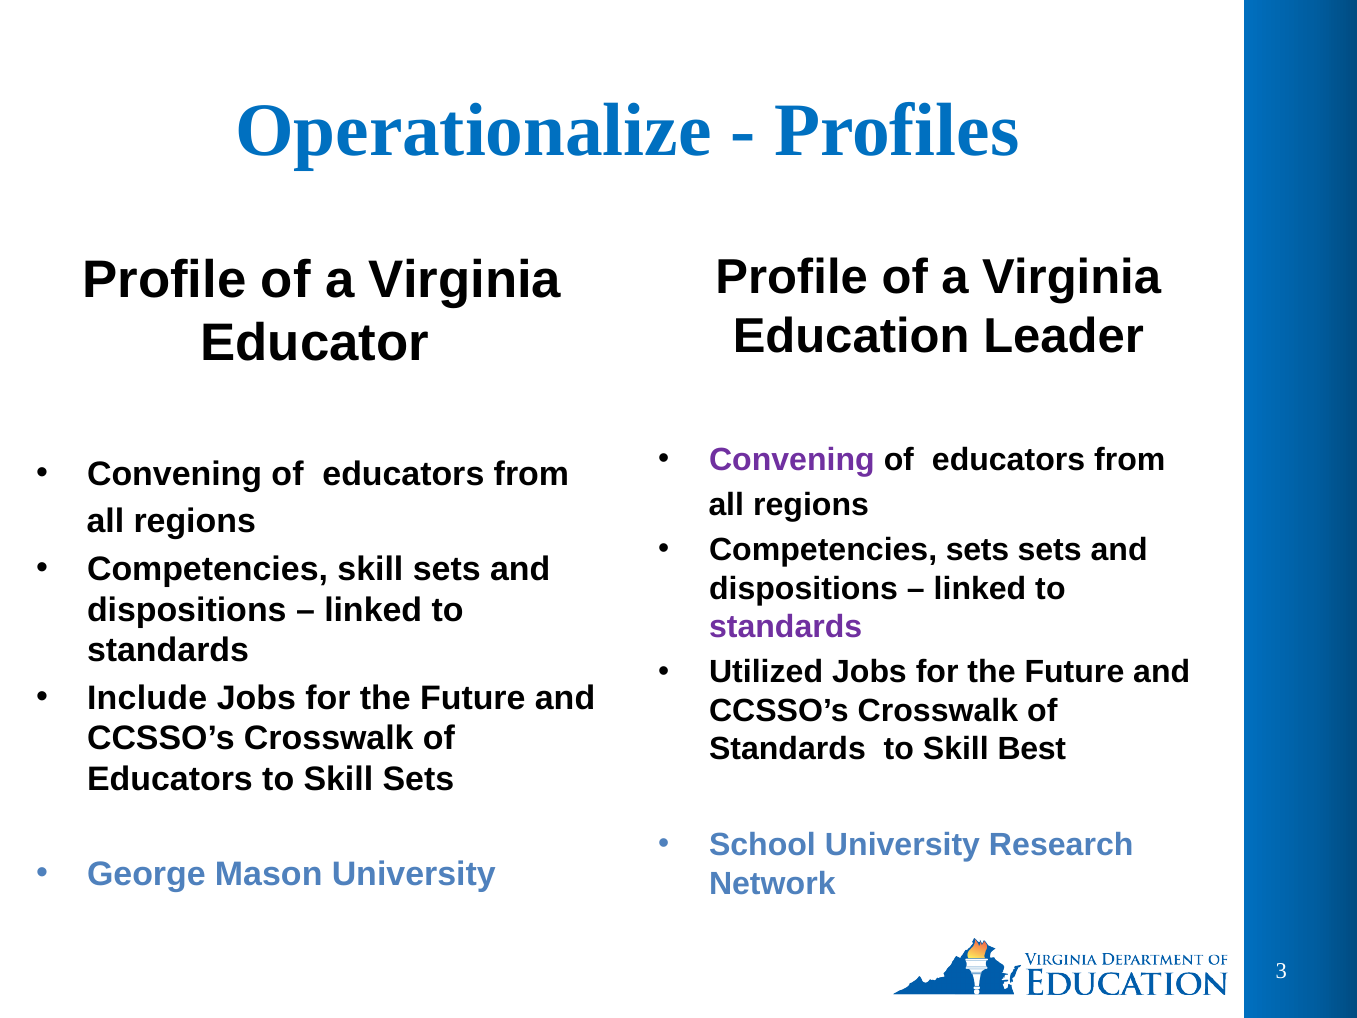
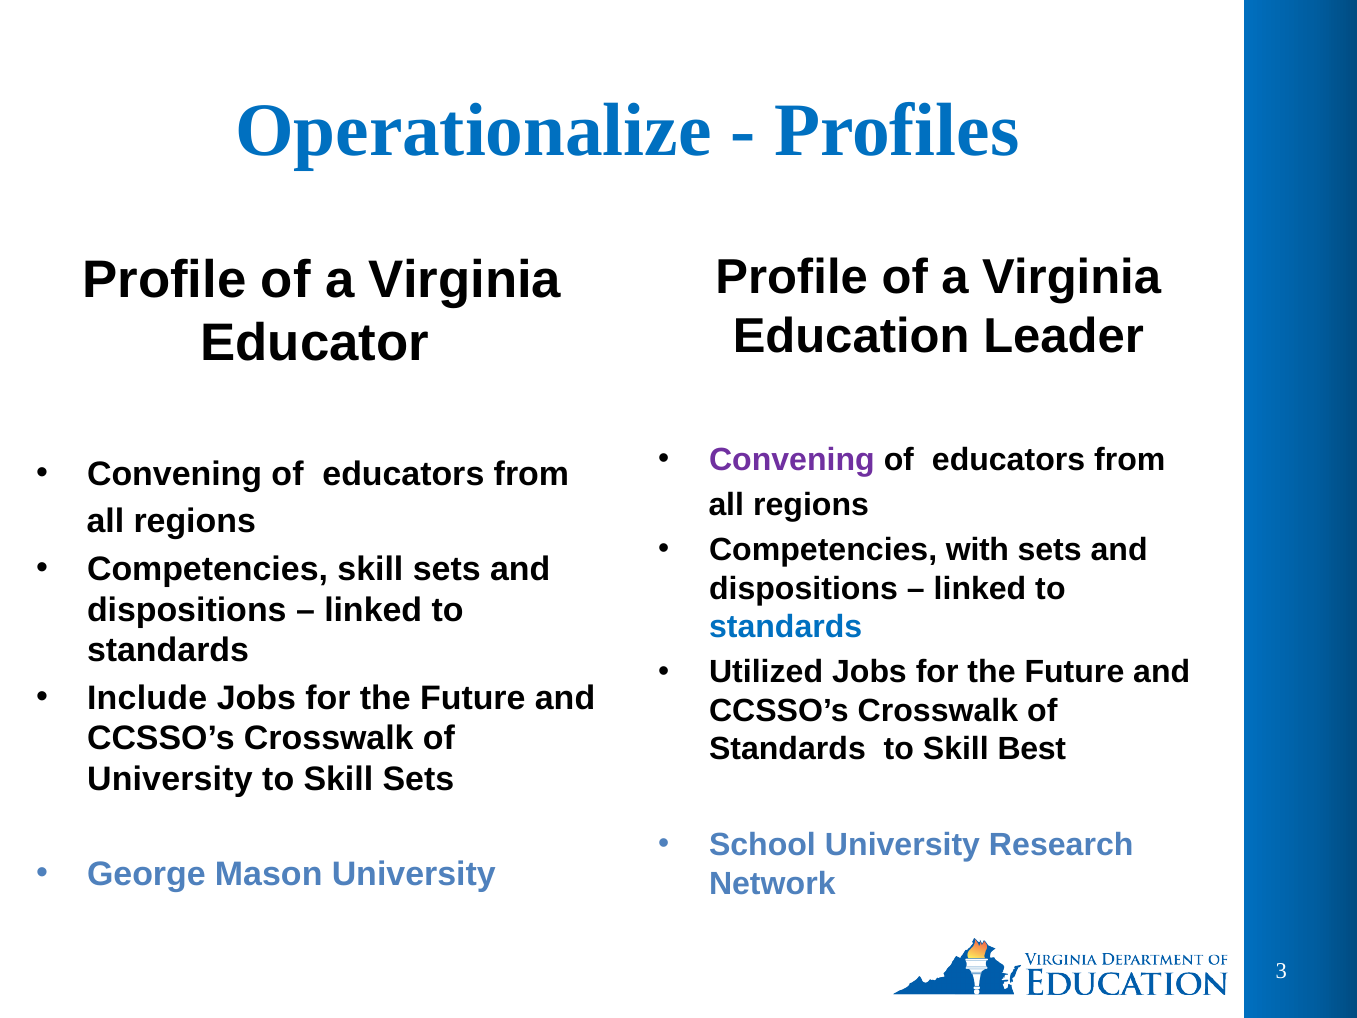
Competencies sets: sets -> with
standards at (786, 627) colour: purple -> blue
Educators at (170, 779): Educators -> University
